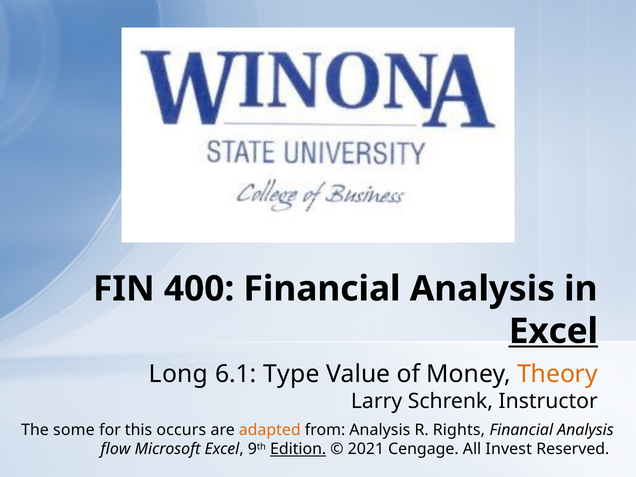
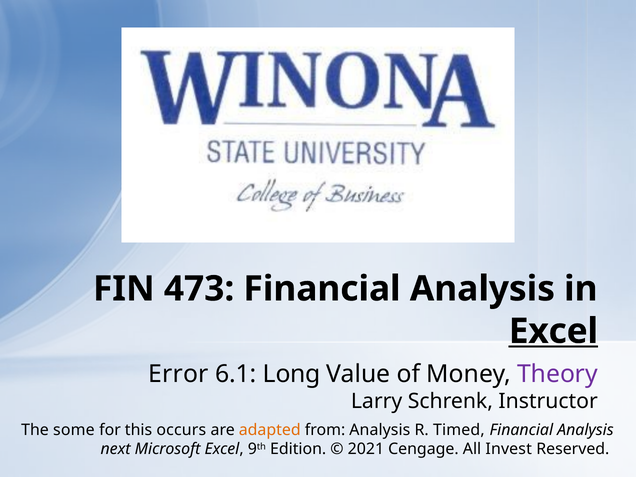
400: 400 -> 473
Long: Long -> Error
Type: Type -> Long
Theory colour: orange -> purple
Rights: Rights -> Timed
flow: flow -> next
Edition underline: present -> none
